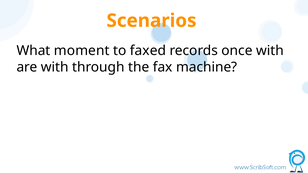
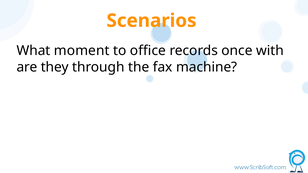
faxed: faxed -> office
are with: with -> they
